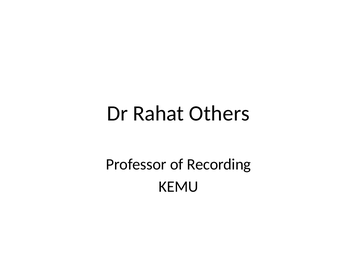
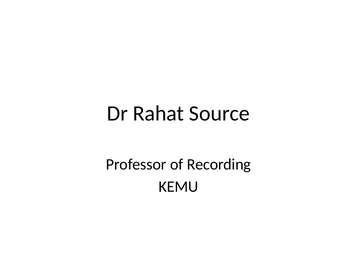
Others: Others -> Source
